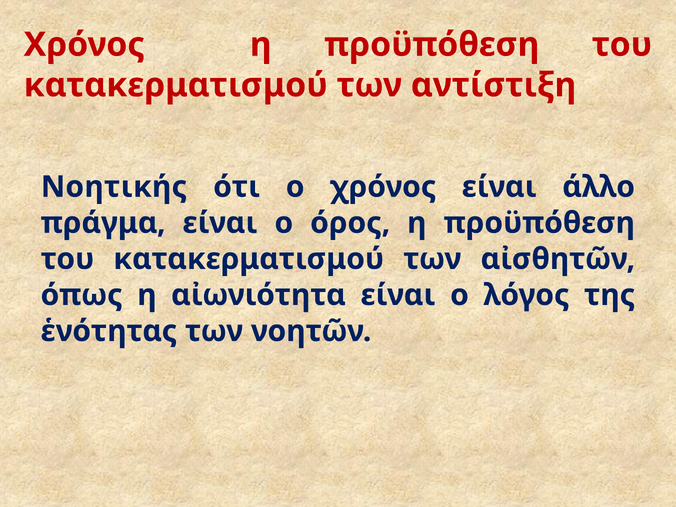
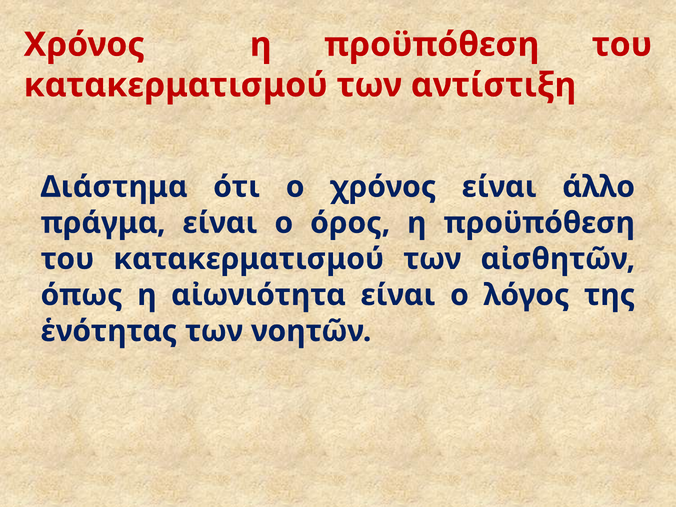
Νοητικής: Νοητικής -> Διάστημα
